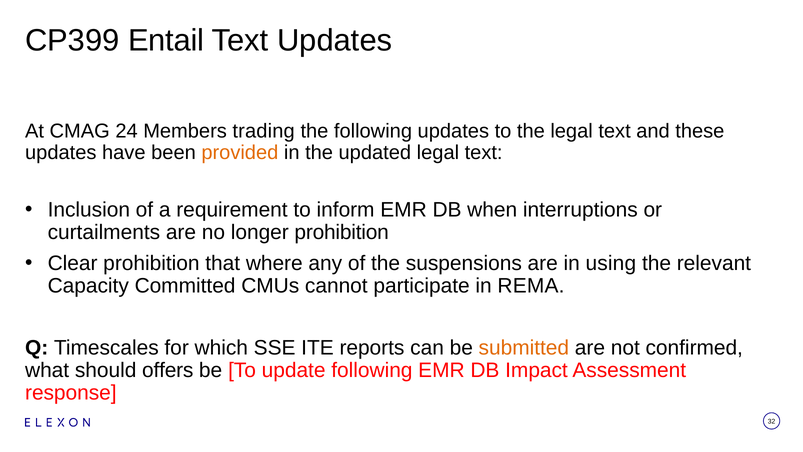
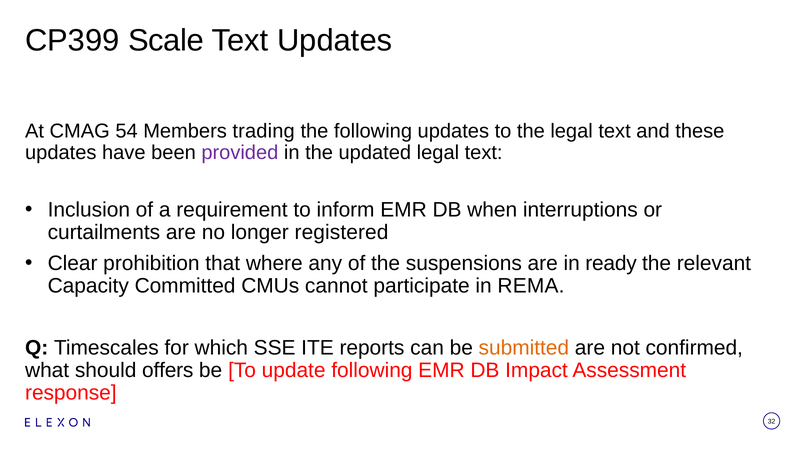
Entail: Entail -> Scale
24: 24 -> 54
provided colour: orange -> purple
longer prohibition: prohibition -> registered
using: using -> ready
